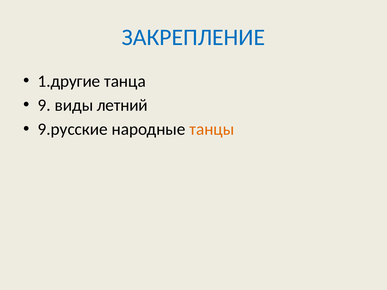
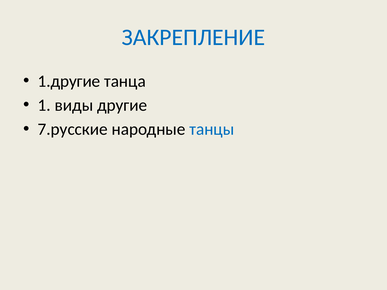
9: 9 -> 1
летний: летний -> другие
9.русские: 9.русские -> 7.русские
танцы colour: orange -> blue
